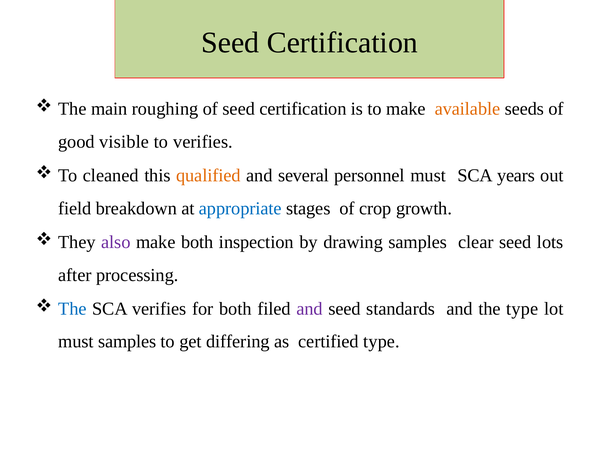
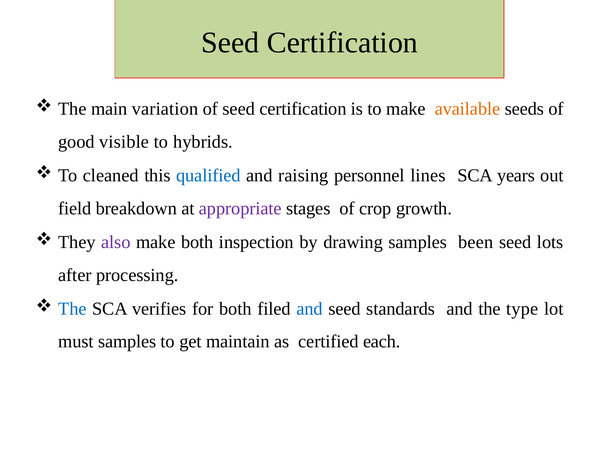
roughing: roughing -> variation
to verifies: verifies -> hybrids
qualified colour: orange -> blue
several: several -> raising
personnel must: must -> lines
appropriate colour: blue -> purple
clear: clear -> been
and at (310, 309) colour: purple -> blue
differing: differing -> maintain
certified type: type -> each
